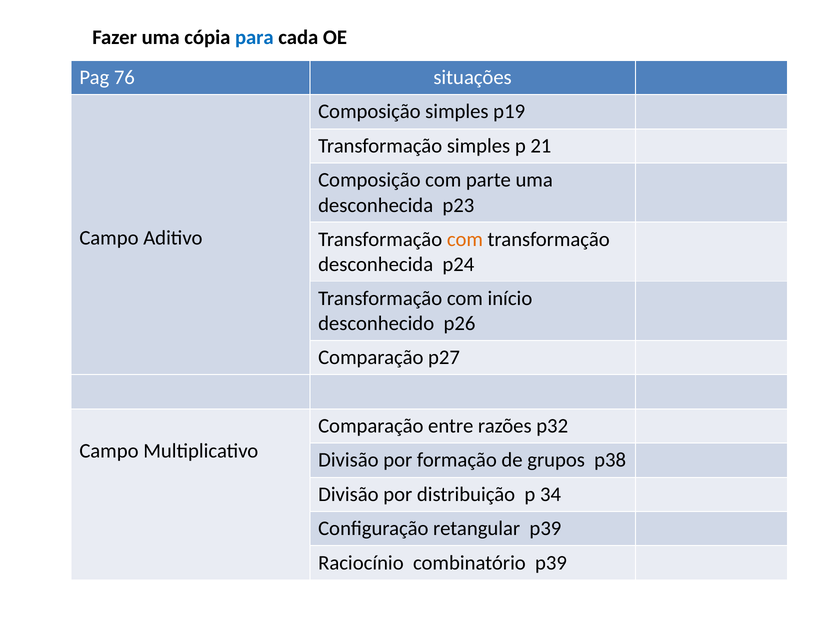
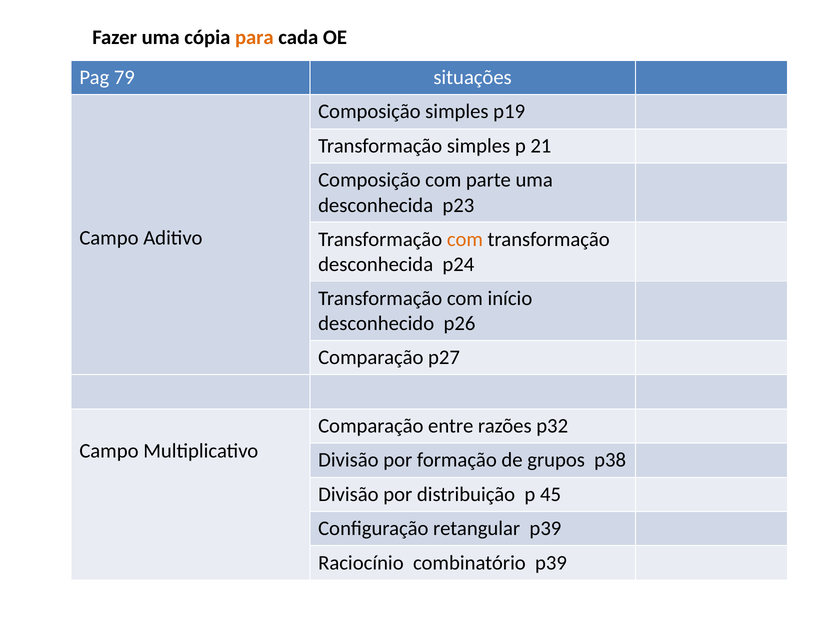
para colour: blue -> orange
76: 76 -> 79
34: 34 -> 45
